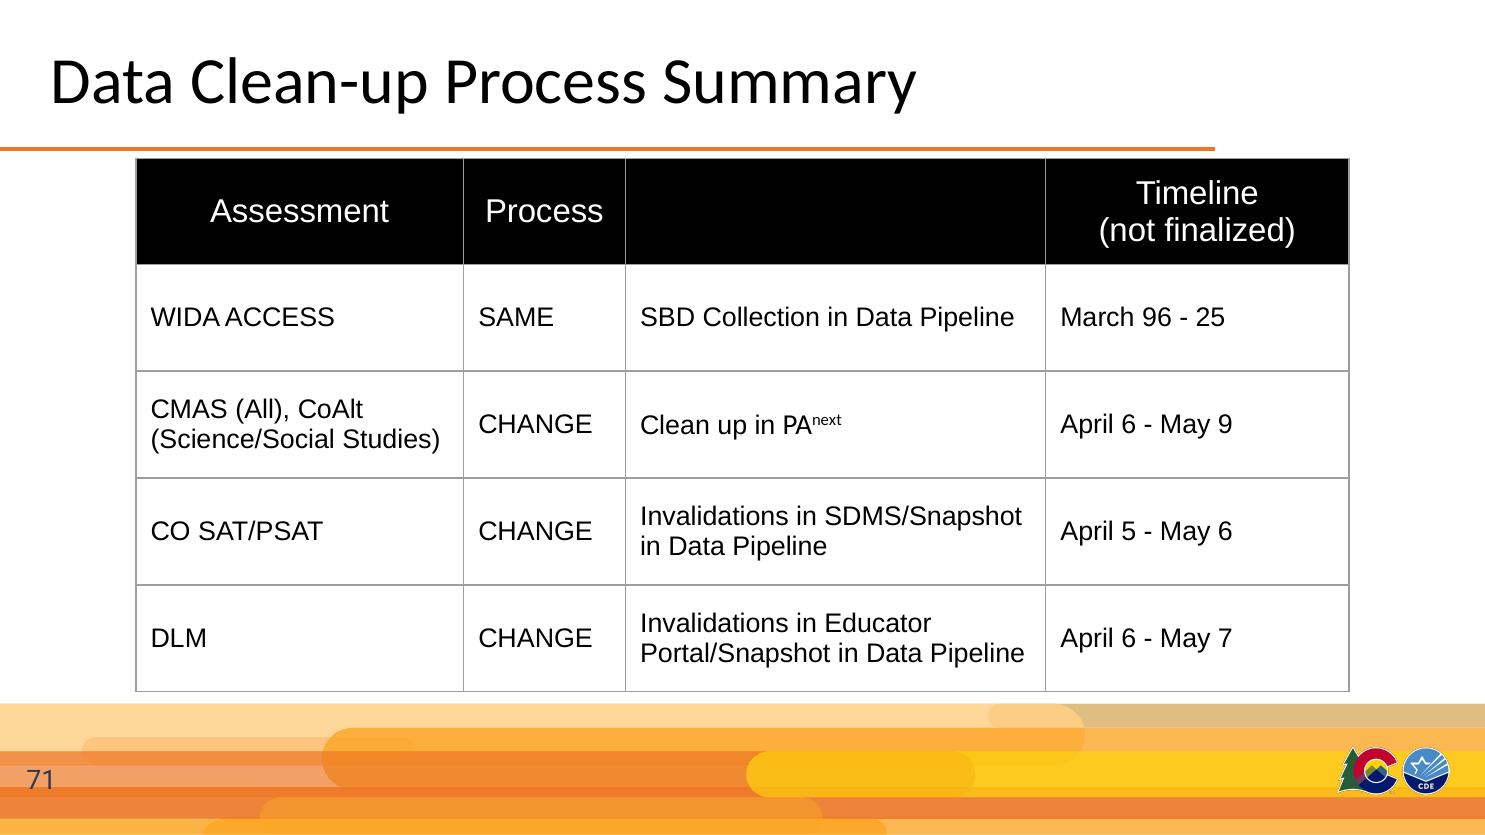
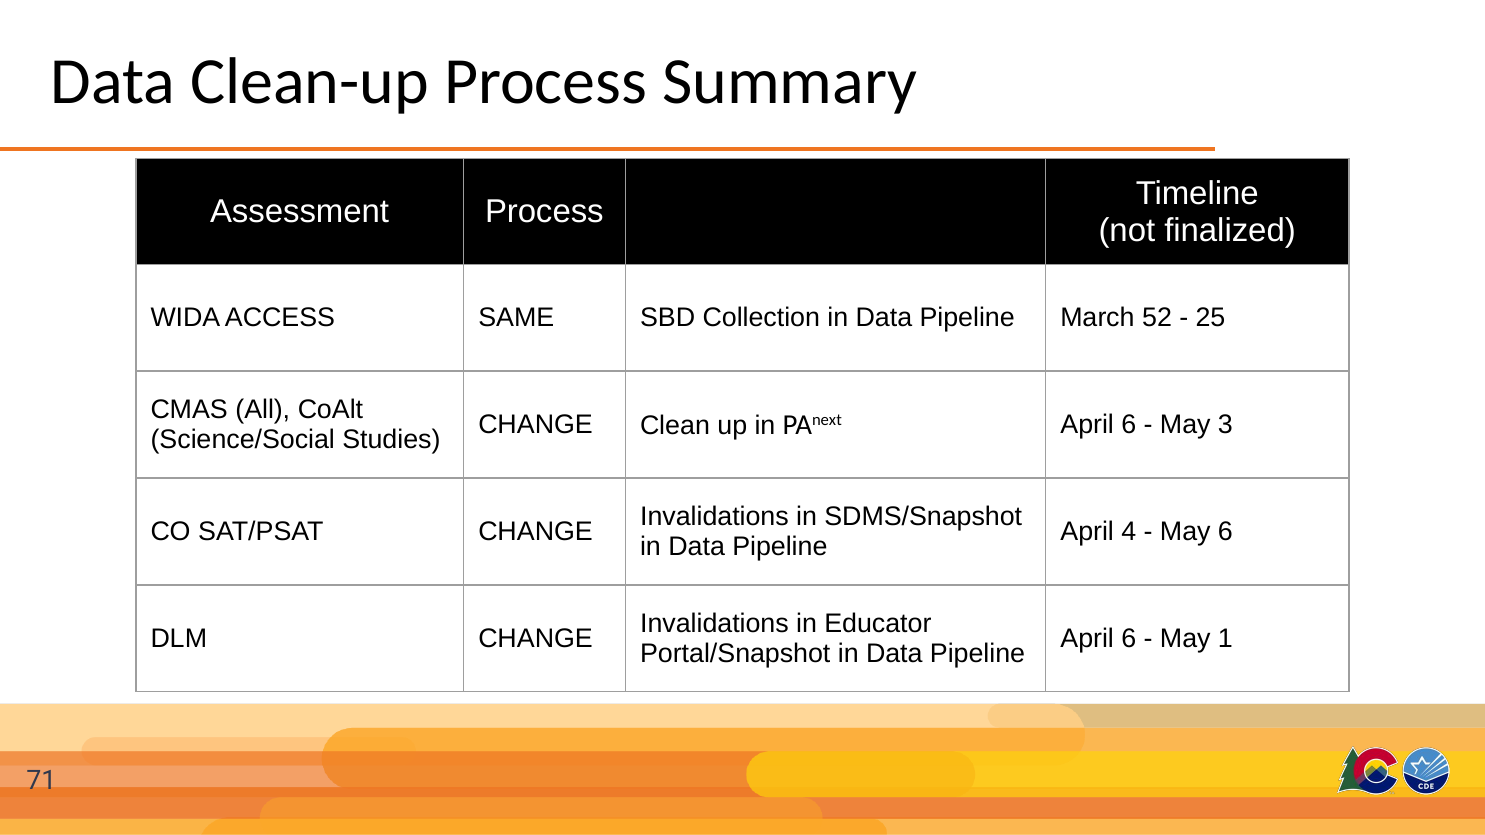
96: 96 -> 52
9: 9 -> 3
5: 5 -> 4
7: 7 -> 1
